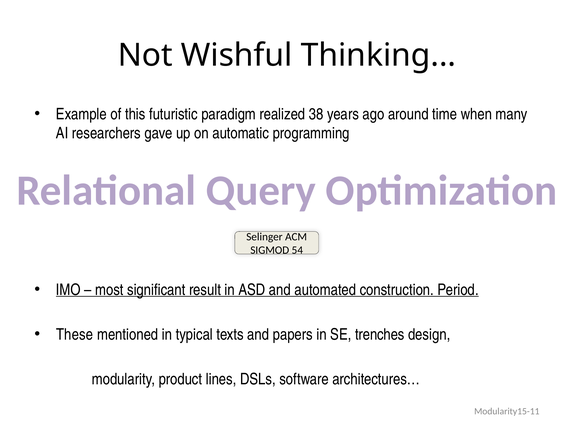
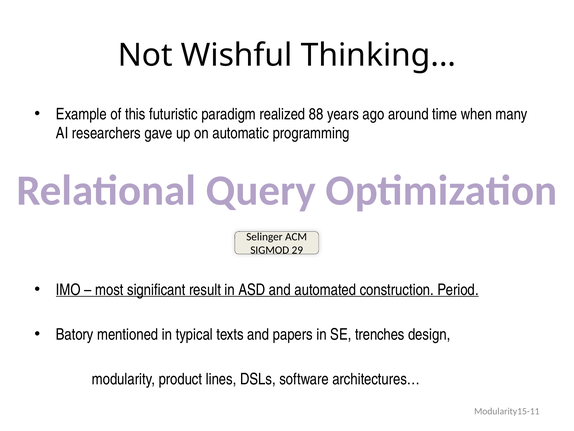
38: 38 -> 88
54: 54 -> 29
These: These -> Batory
